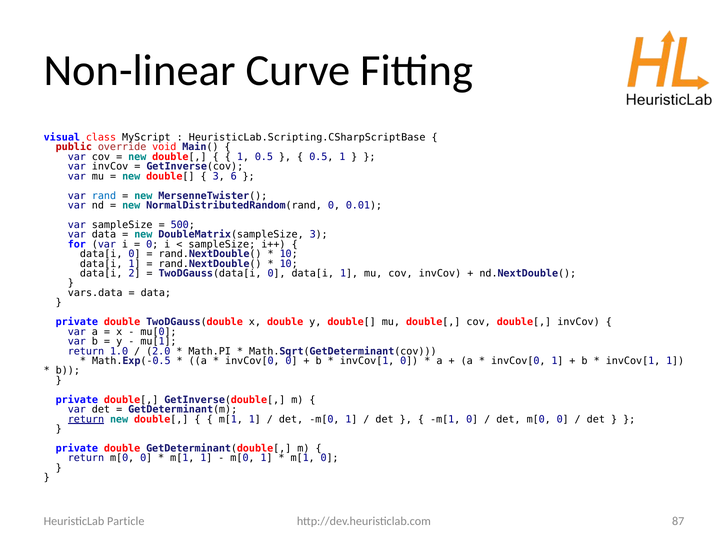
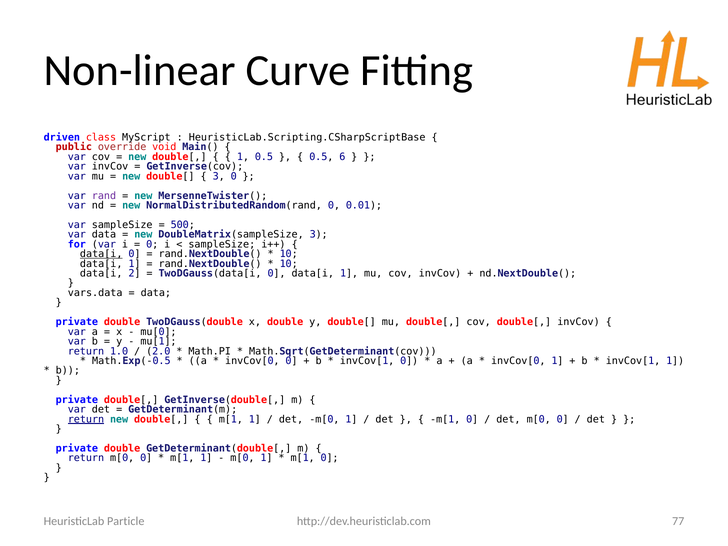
visual: visual -> driven
0.5 1: 1 -> 6
3 6: 6 -> 0
rand colour: blue -> purple
data[i at (101, 254) underline: none -> present
87: 87 -> 77
